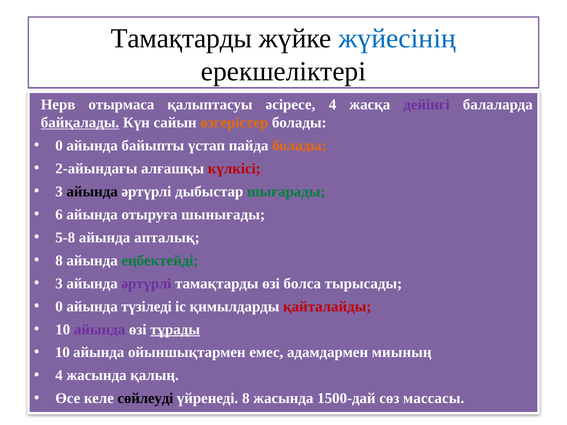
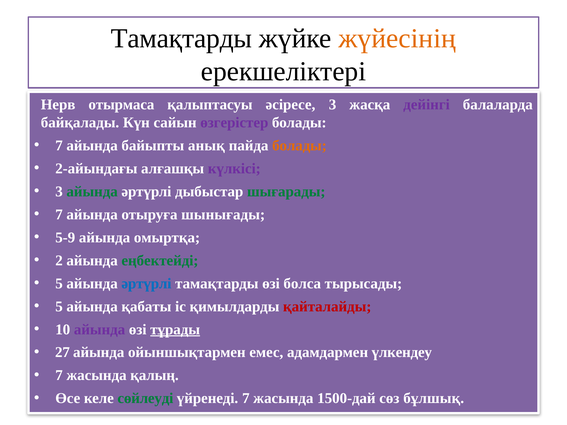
жүйесінің colour: blue -> orange
әсіресе 4: 4 -> 3
байқалады underline: present -> none
өзгерістер colour: orange -> purple
0 at (59, 146): 0 -> 7
үстап: үстап -> анық
күлкісі colour: red -> purple
айында at (92, 192) colour: black -> green
6 at (59, 215): 6 -> 7
5-8: 5-8 -> 5-9
апталық: апталық -> омыртқа
8 at (59, 261): 8 -> 2
3 at (59, 284): 3 -> 5
әртүрлі at (146, 284) colour: purple -> blue
0 at (59, 307): 0 -> 5
түзіледі: түзіледі -> қабаты
10 at (62, 353): 10 -> 27
миының: миының -> үлкендеу
4 at (59, 376): 4 -> 7
сөйлеуді colour: black -> green
үйренеді 8: 8 -> 7
массасы: массасы -> бұлшық
